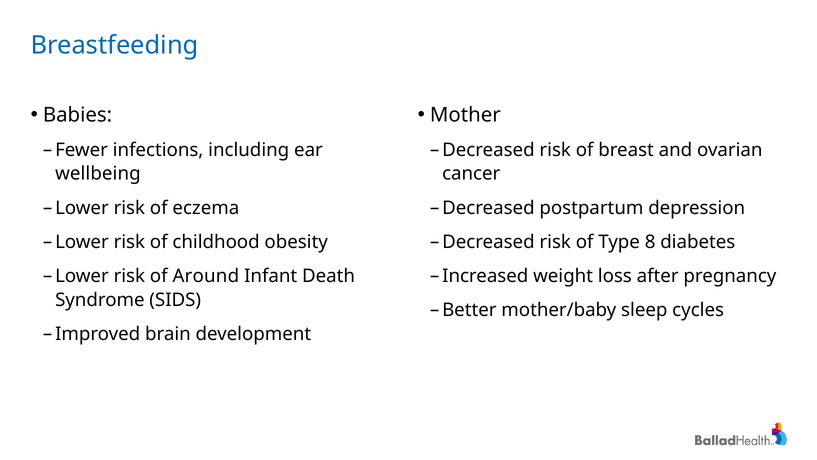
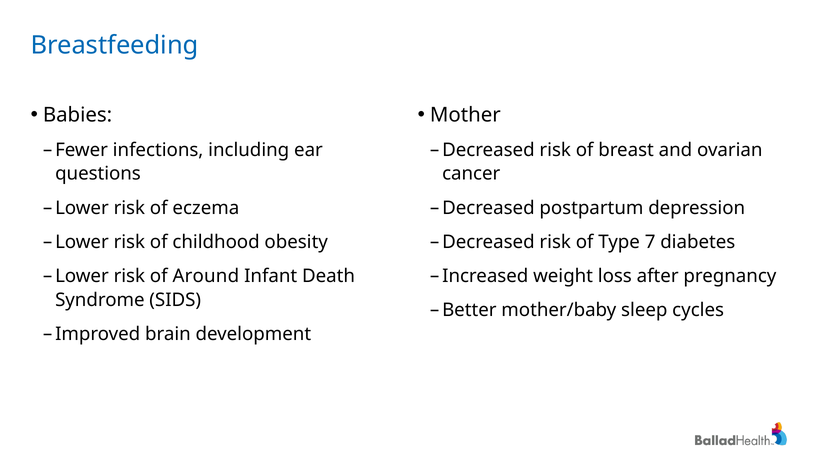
wellbeing: wellbeing -> questions
8: 8 -> 7
